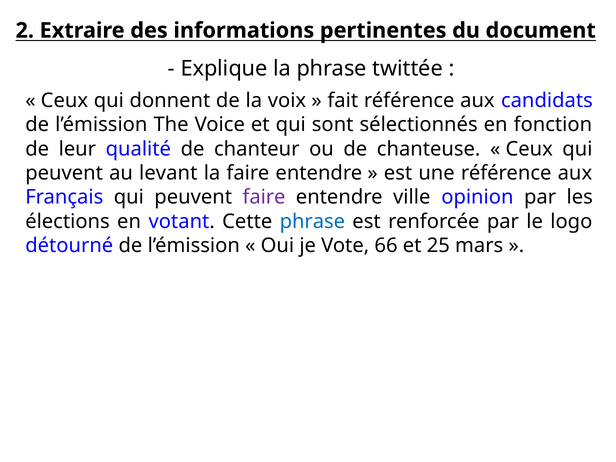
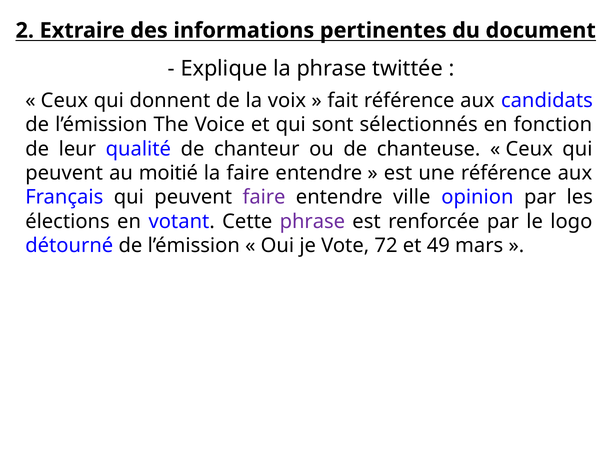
levant: levant -> moitié
phrase at (312, 221) colour: blue -> purple
66: 66 -> 72
25: 25 -> 49
